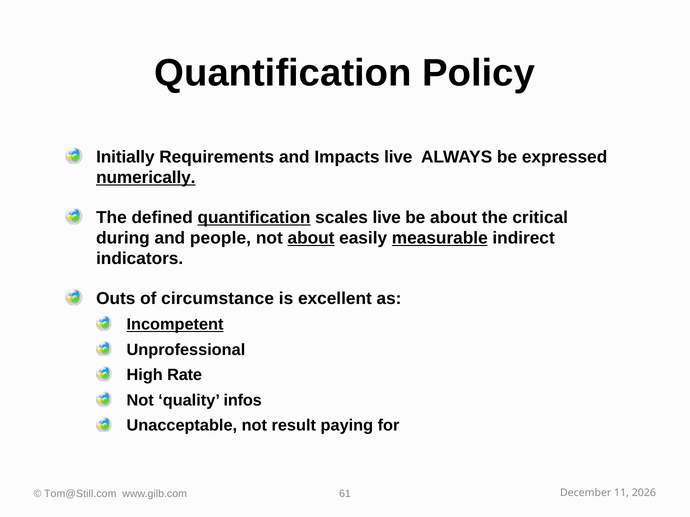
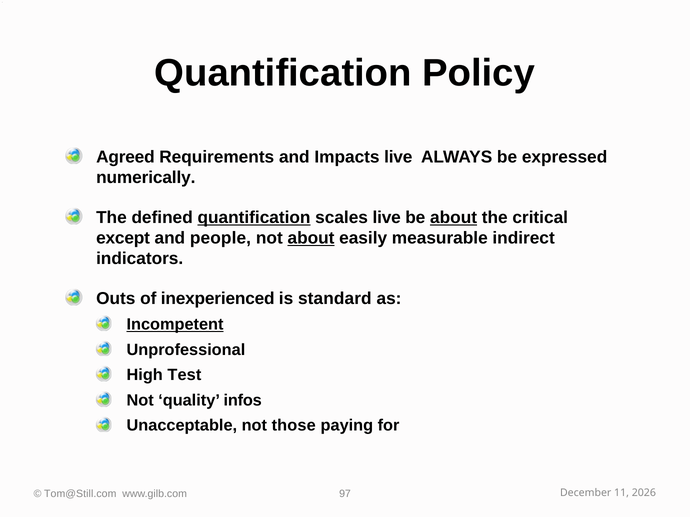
Initially: Initially -> Agreed
numerically underline: present -> none
about at (454, 218) underline: none -> present
during: during -> except
measurable underline: present -> none
circumstance: circumstance -> inexperienced
excellent: excellent -> standard
Rate: Rate -> Test
result: result -> those
61: 61 -> 97
